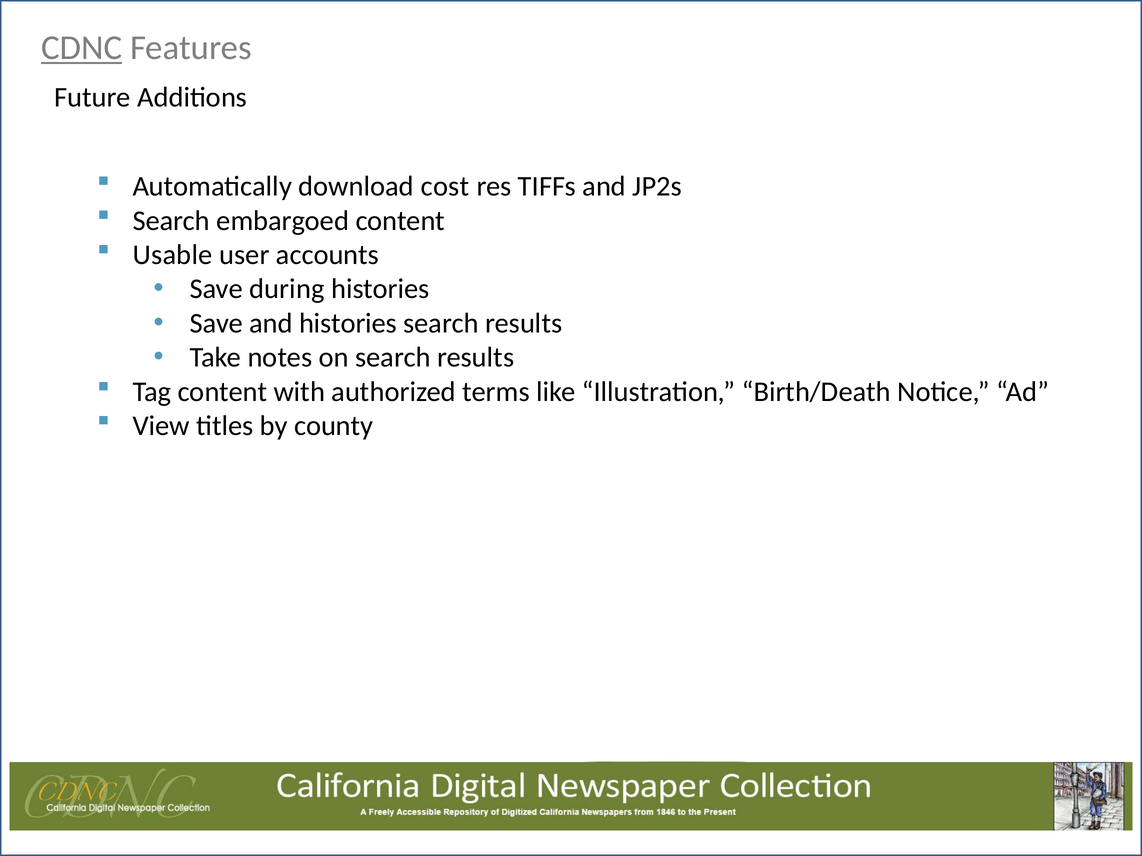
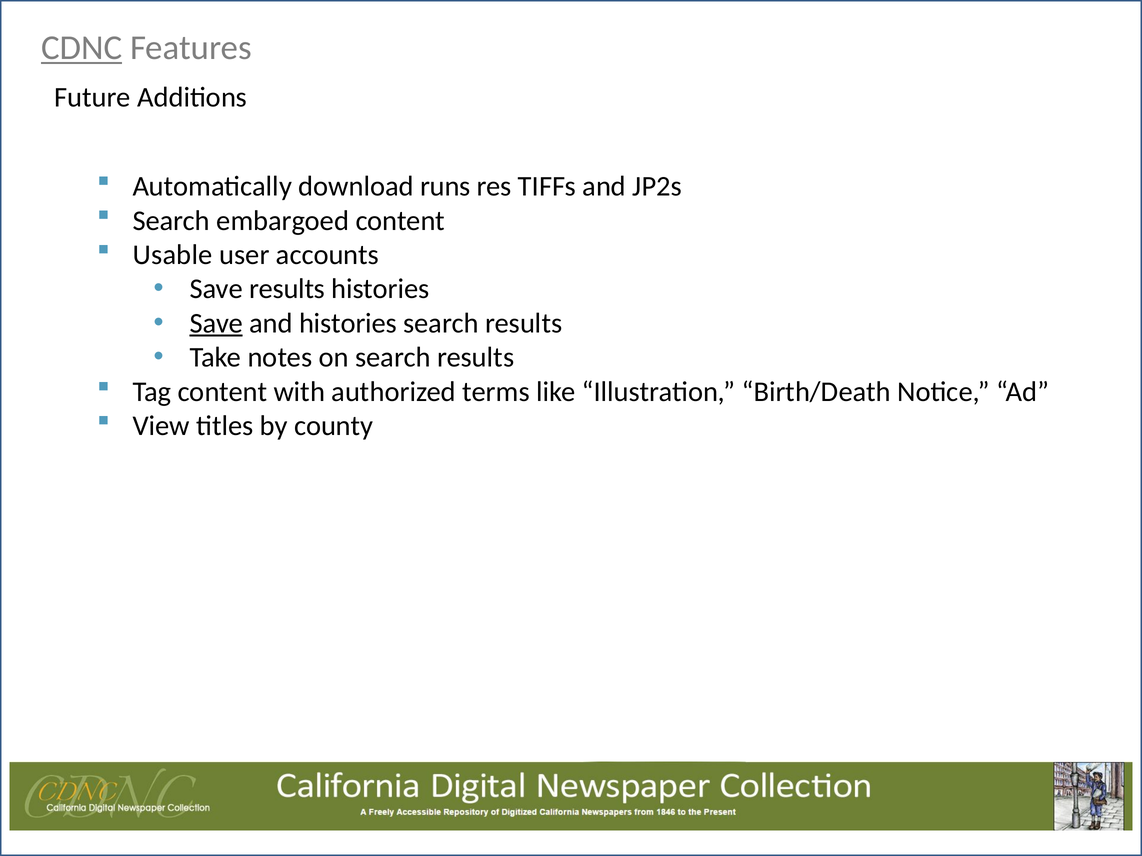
cost: cost -> runs
Save during: during -> results
Save at (216, 324) underline: none -> present
